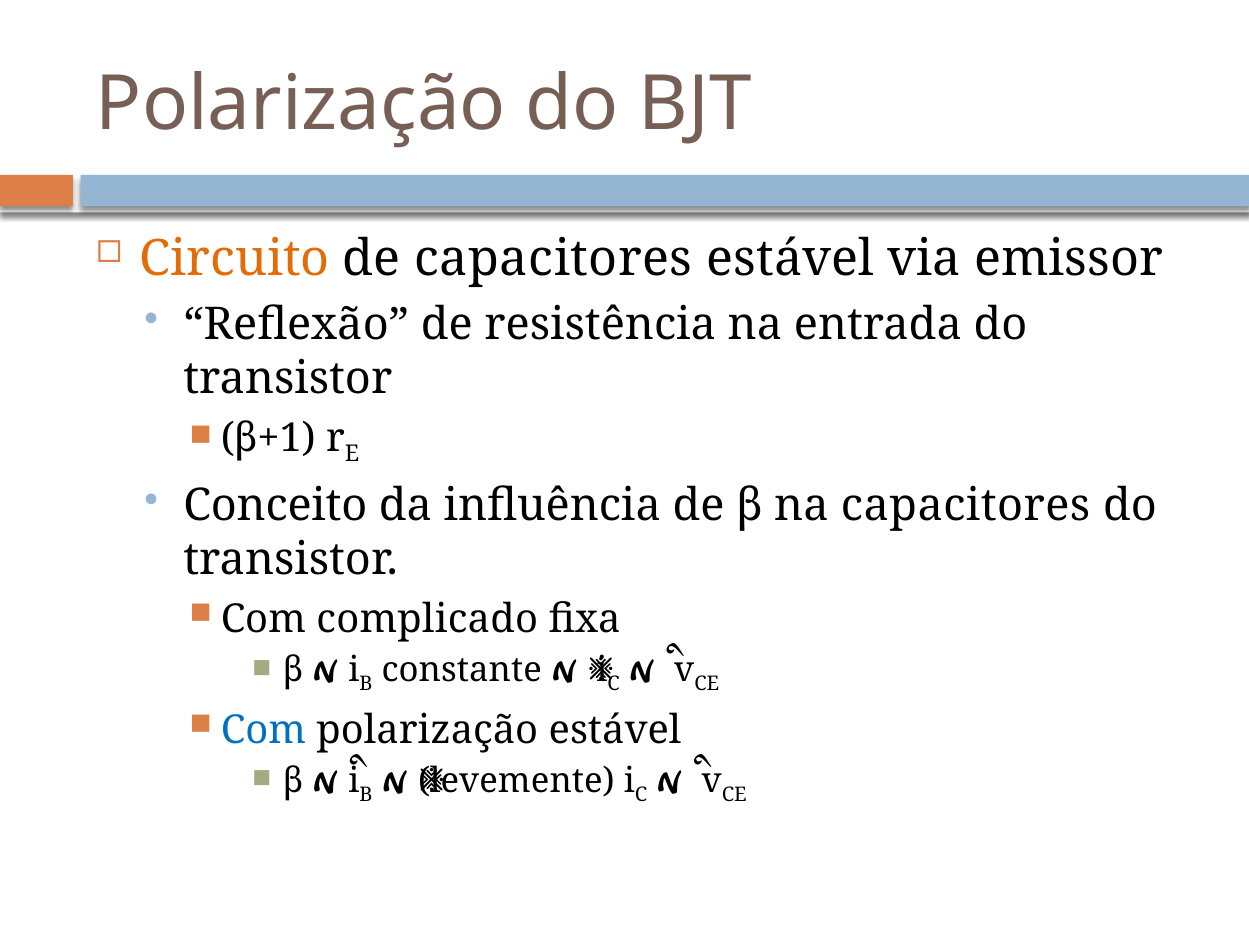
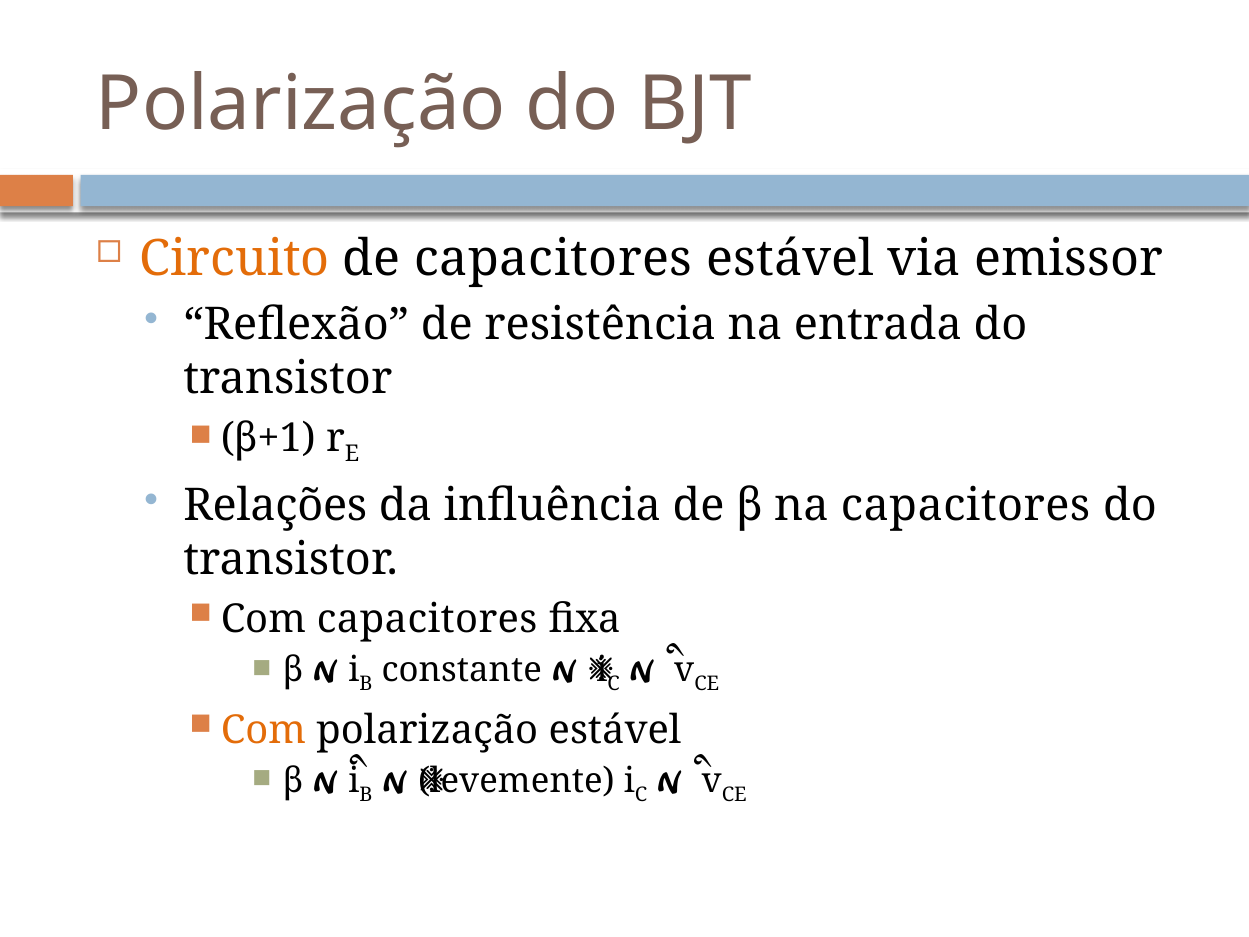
Conceito: Conceito -> Relações
Com complicado: complicado -> capacitores
Com at (263, 730) colour: blue -> orange
